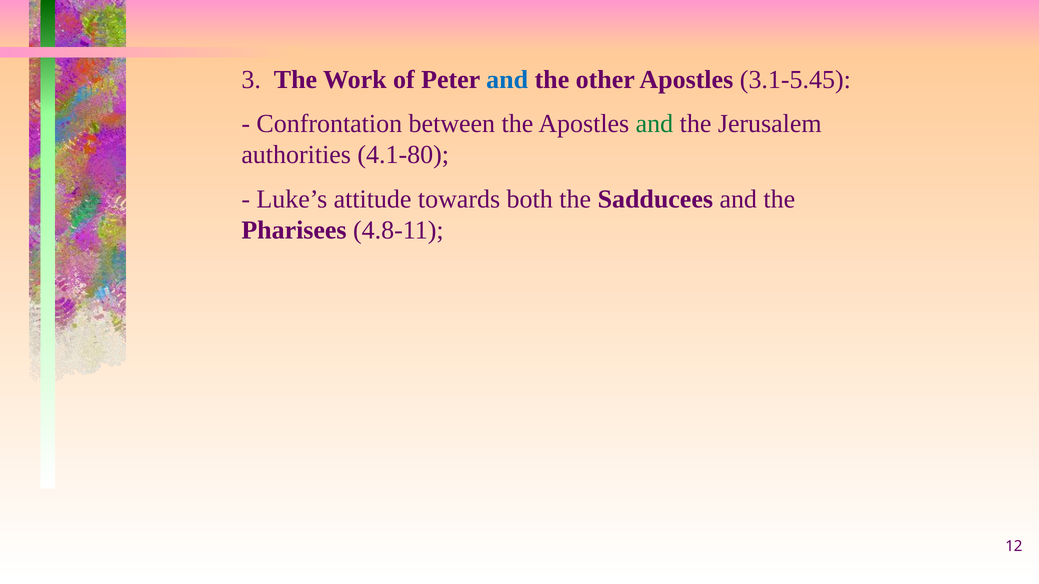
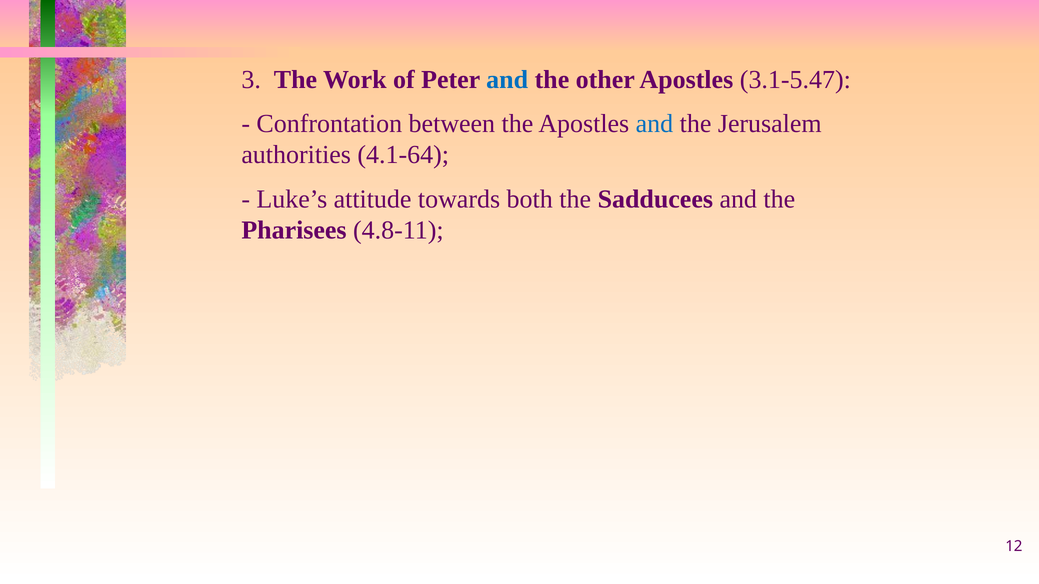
3.1-5.45: 3.1-5.45 -> 3.1-5.47
and at (654, 124) colour: green -> blue
4.1-80: 4.1-80 -> 4.1-64
